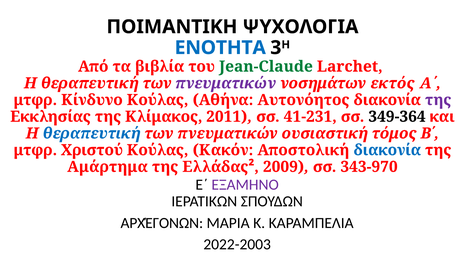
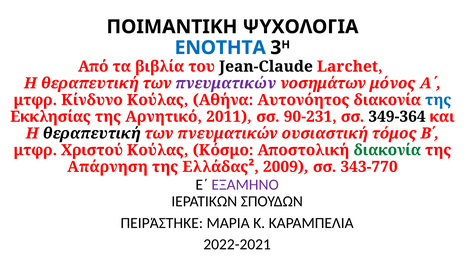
Jean-Claude colour: green -> black
εκτός: εκτός -> μόνος
της at (438, 100) colour: purple -> blue
Κλίμακος: Κλίμακος -> Αρνητικό
41-231: 41-231 -> 90-231
θεραπευτική at (91, 134) colour: blue -> black
Κακόν: Κακόν -> Κόσμο
διακονία at (387, 150) colour: blue -> green
Αμάρτημα: Αμάρτημα -> Απάρνηση
343-970: 343-970 -> 343-770
ΑΡΧΈΓΟΝΩΝ: ΑΡΧΈΓΟΝΩΝ -> ΠΕΙΡΆΣΤΗΚΕ
2022-2003: 2022-2003 -> 2022-2021
